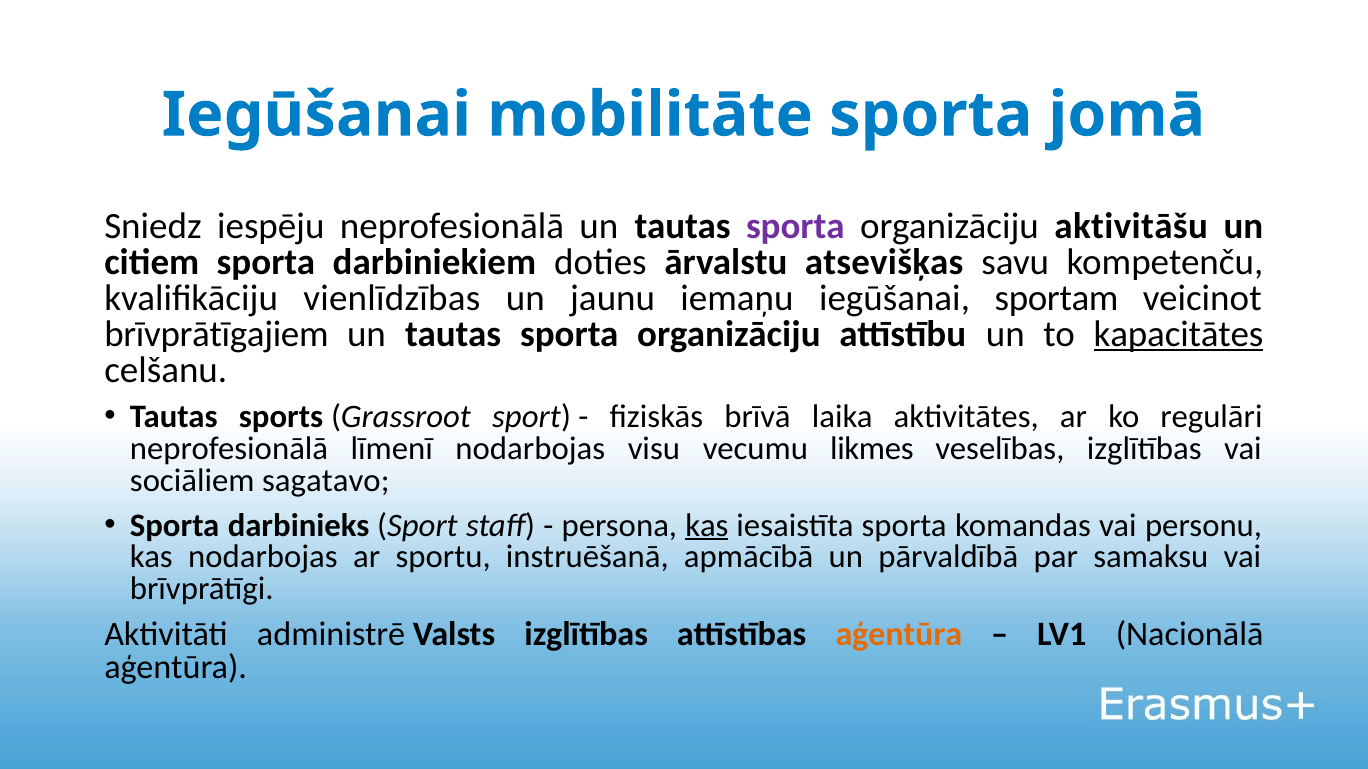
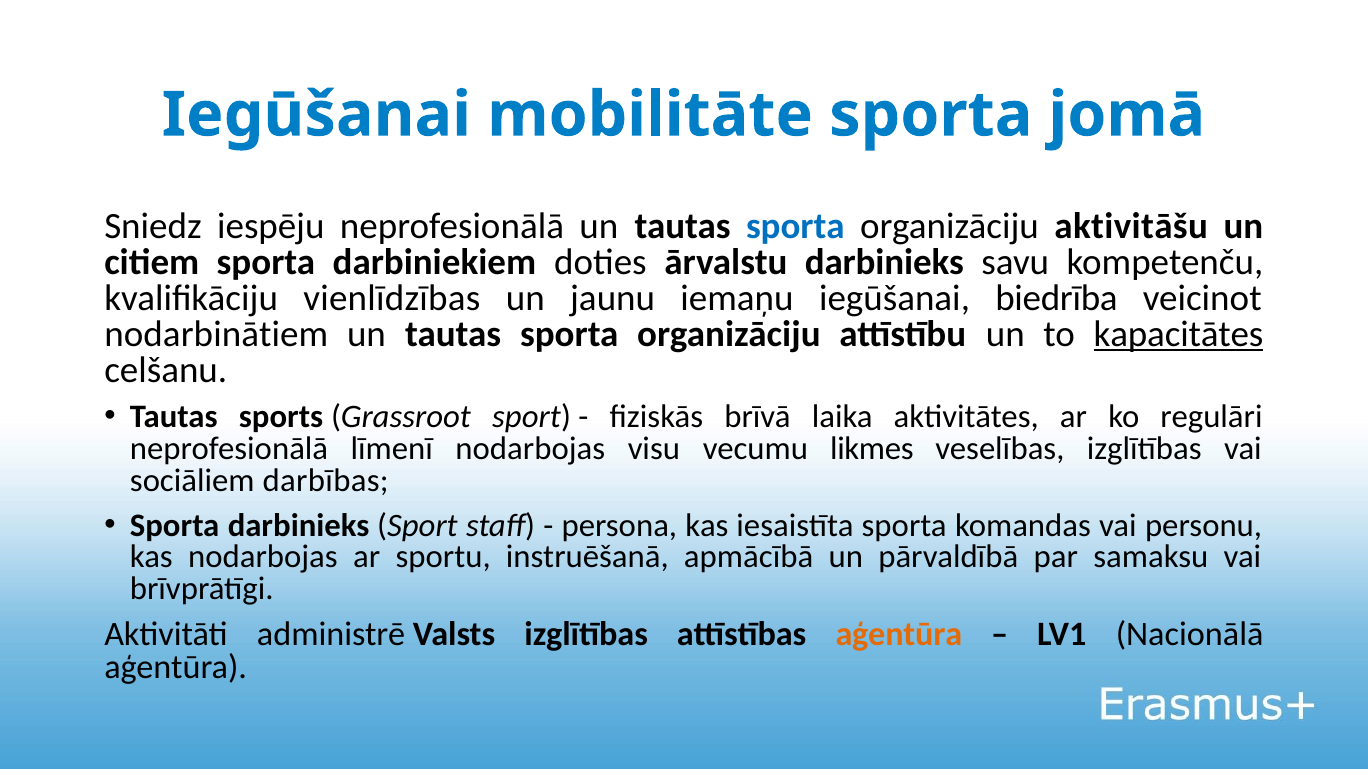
sporta at (795, 227) colour: purple -> blue
ārvalstu atsevišķas: atsevišķas -> darbinieks
sportam: sportam -> biedrība
brīvprātīgajiem: brīvprātīgajiem -> nodarbinātiem
sagatavo: sagatavo -> darbības
kas at (707, 526) underline: present -> none
